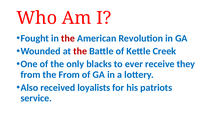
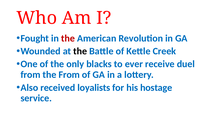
the at (80, 51) colour: red -> black
they: they -> duel
patriots: patriots -> hostage
